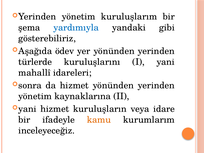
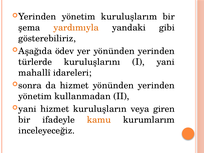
yardımıyla colour: blue -> orange
kaynaklarına: kaynaklarına -> kullanmadan
idare: idare -> giren
